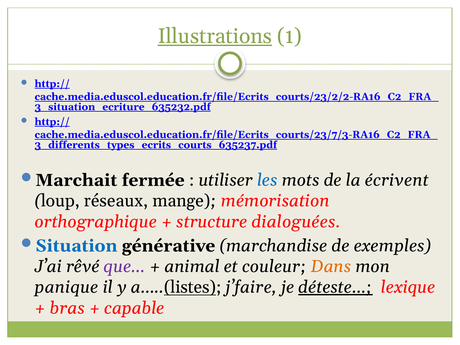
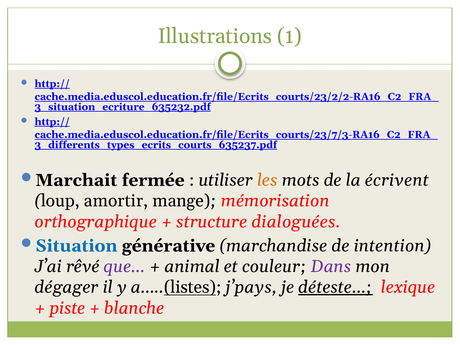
Illustrations underline: present -> none
les colour: blue -> orange
réseaux: réseaux -> amortir
exemples: exemples -> intention
Dans colour: orange -> purple
panique: panique -> dégager
j’faire: j’faire -> j’pays
bras: bras -> piste
capable: capable -> blanche
